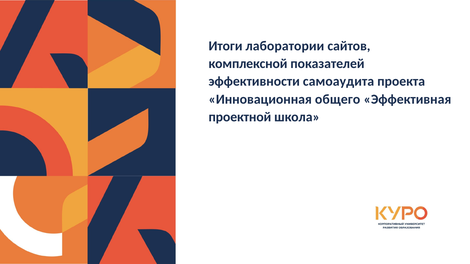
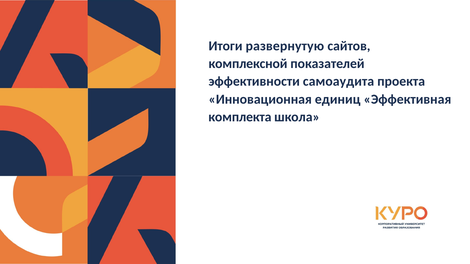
лаборатории: лаборатории -> развернутую
общего: общего -> единиц
проектной: проектной -> комплекта
